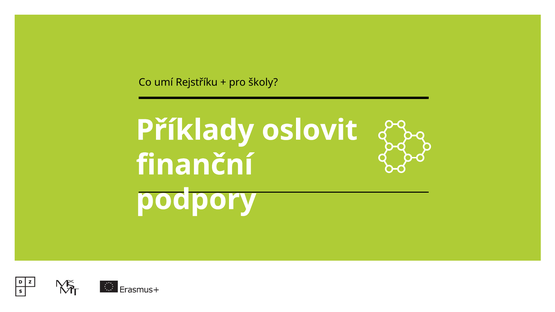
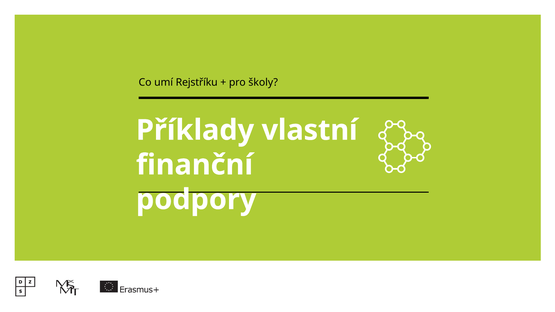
oslovit: oslovit -> vlastní
